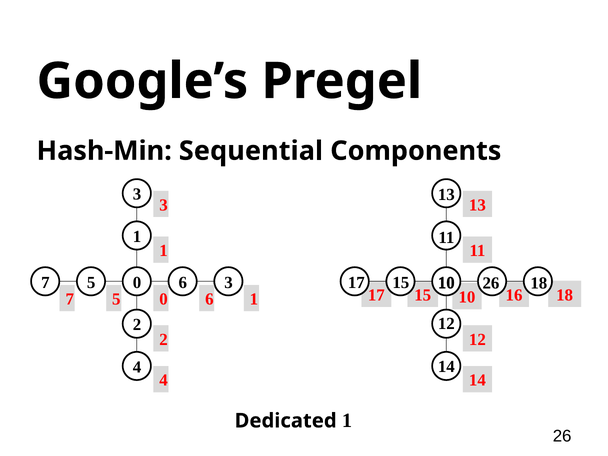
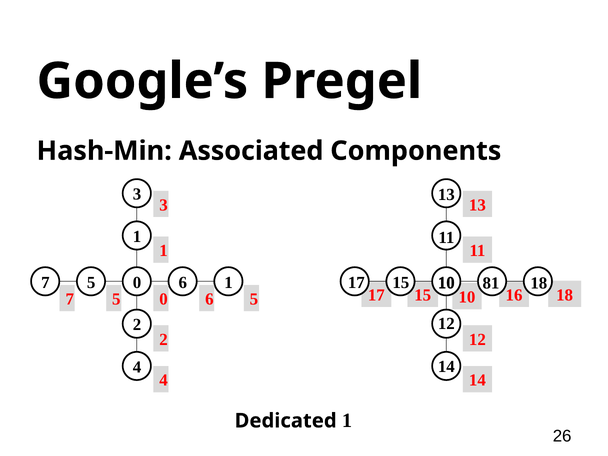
Sequential: Sequential -> Associated
7 3: 3 -> 1
17 26: 26 -> 81
6 1: 1 -> 5
